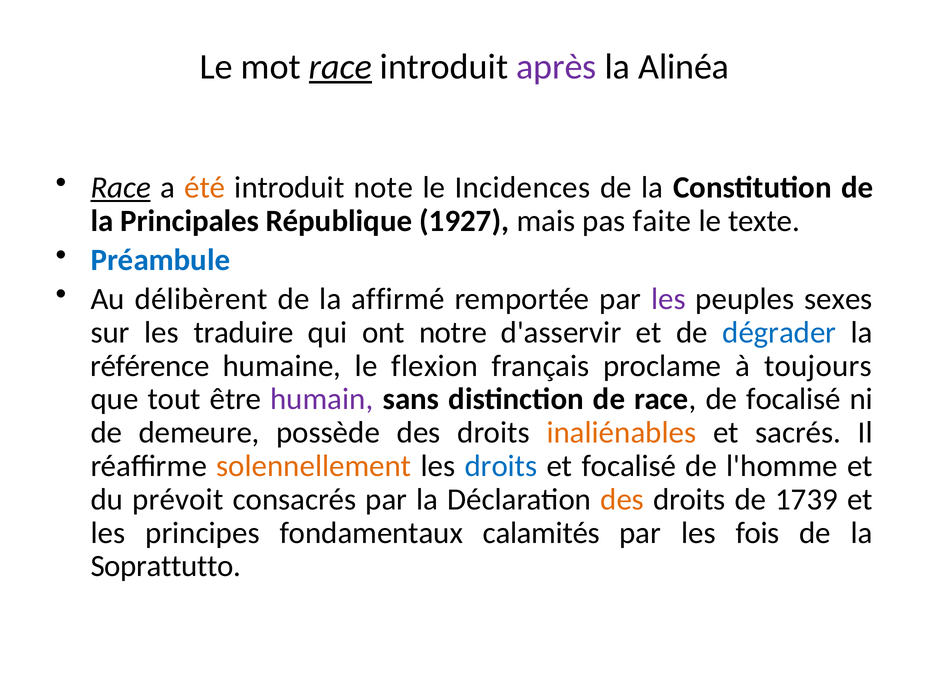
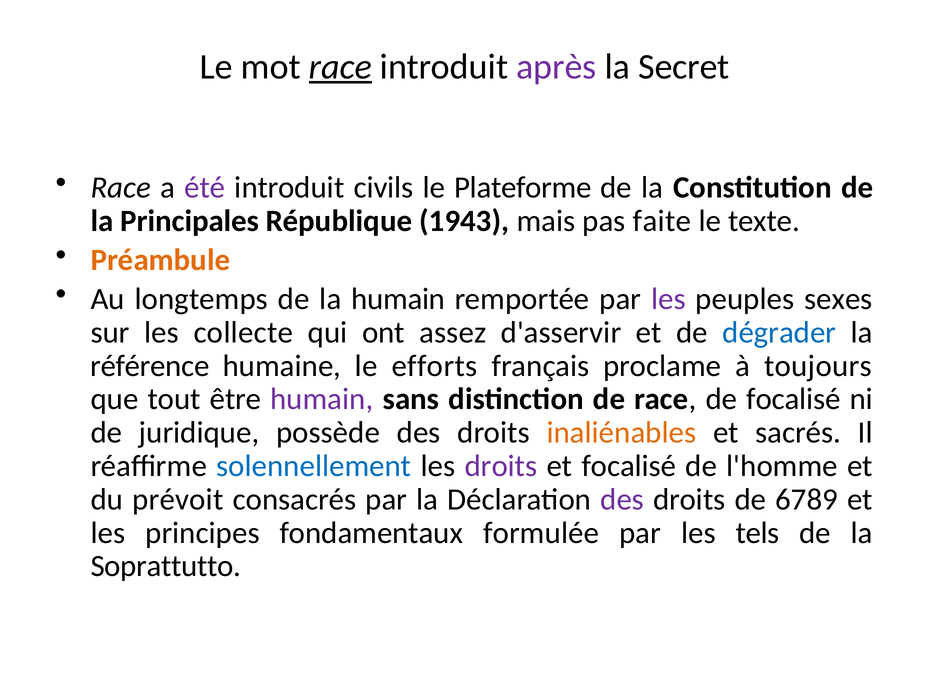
Alinéa: Alinéa -> Secret
Race at (121, 188) underline: present -> none
été colour: orange -> purple
note: note -> civils
Incidences: Incidences -> Plateforme
1927: 1927 -> 1943
Préambule colour: blue -> orange
délibèrent: délibèrent -> longtemps
la affirmé: affirmé -> humain
traduire: traduire -> collecte
notre: notre -> assez
flexion: flexion -> efforts
demeure: demeure -> juridique
solennellement colour: orange -> blue
droits at (501, 467) colour: blue -> purple
des at (622, 500) colour: orange -> purple
1739: 1739 -> 6789
calamités: calamités -> formulée
fois: fois -> tels
